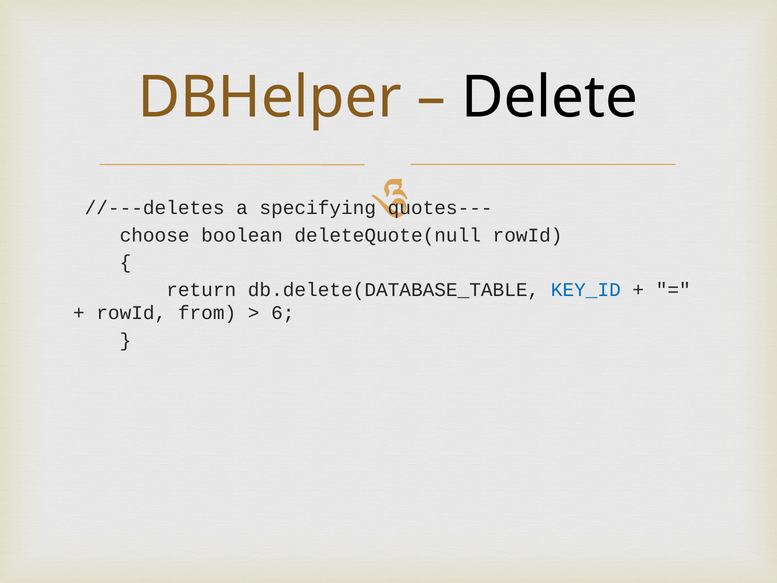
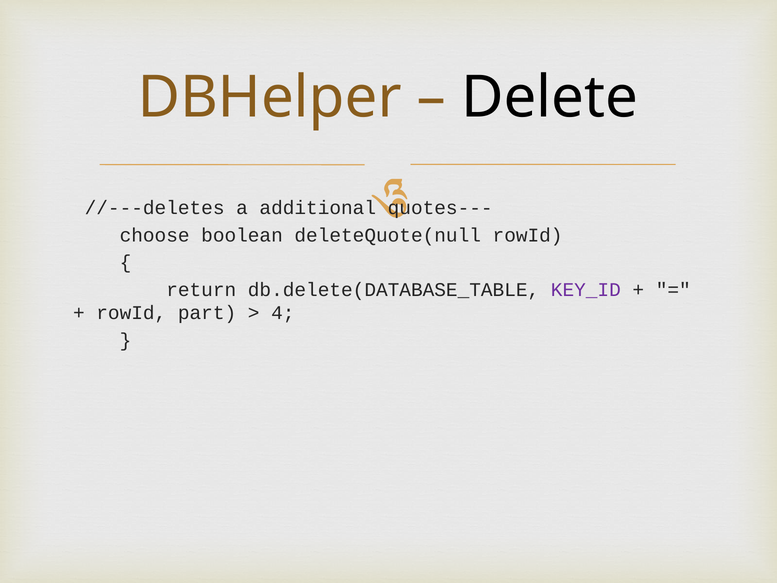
specifying: specifying -> additional
KEY_ID colour: blue -> purple
from: from -> part
6: 6 -> 4
